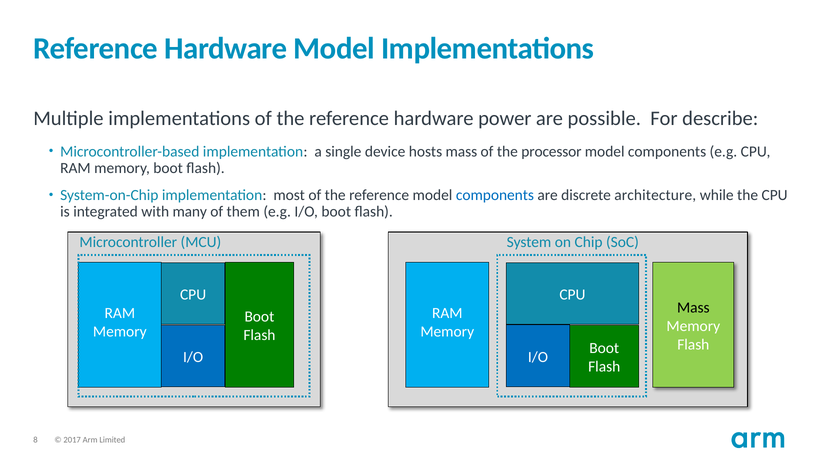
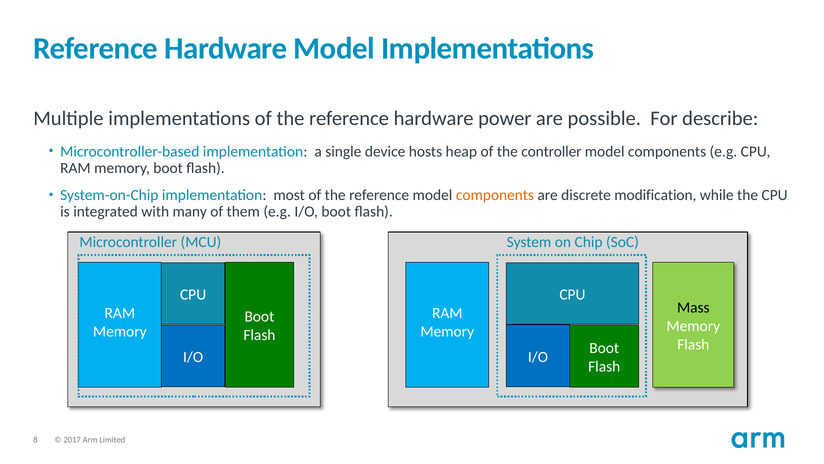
hosts mass: mass -> heap
processor: processor -> controller
components at (495, 195) colour: blue -> orange
architecture: architecture -> modification
